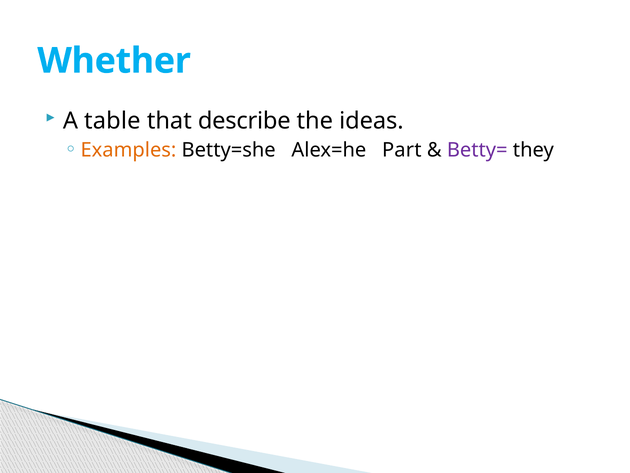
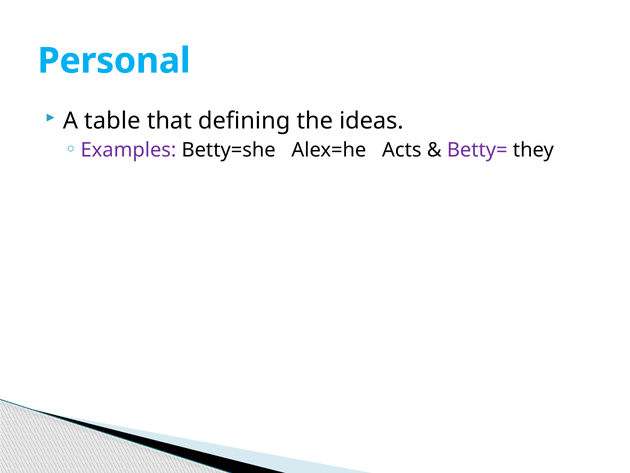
Whether: Whether -> Personal
describe: describe -> defining
Examples colour: orange -> purple
Part: Part -> Acts
